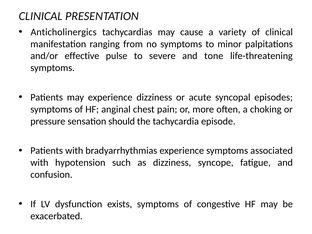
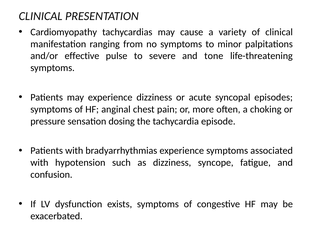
Anticholinergics: Anticholinergics -> Cardiomyopathy
should: should -> dosing
